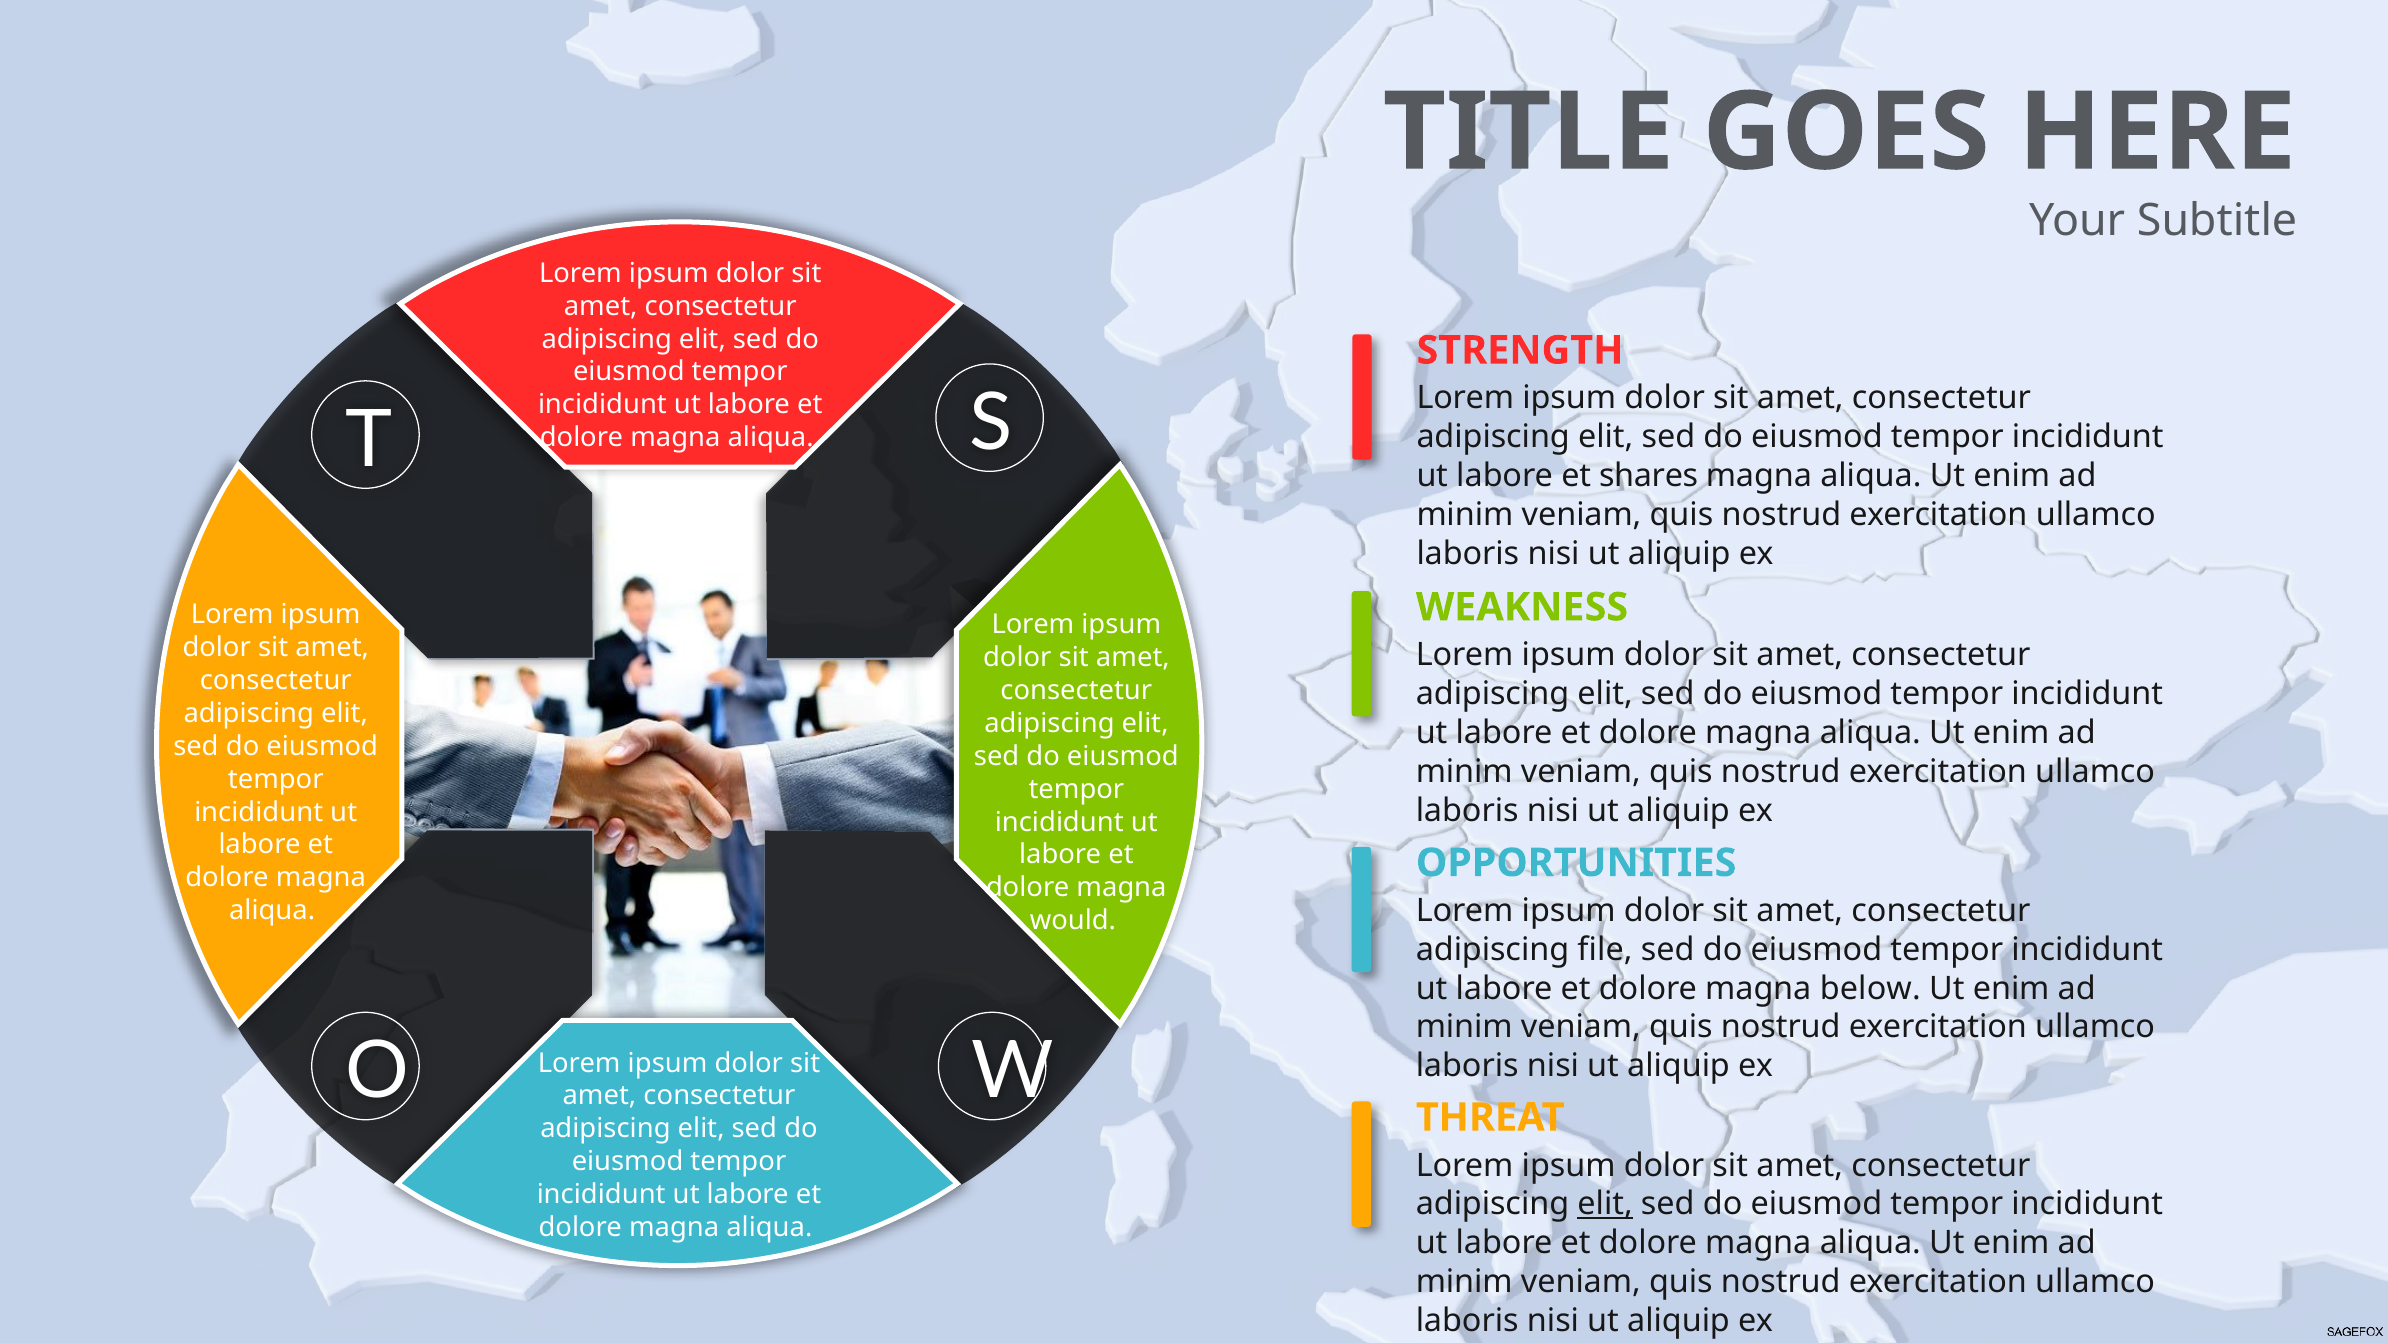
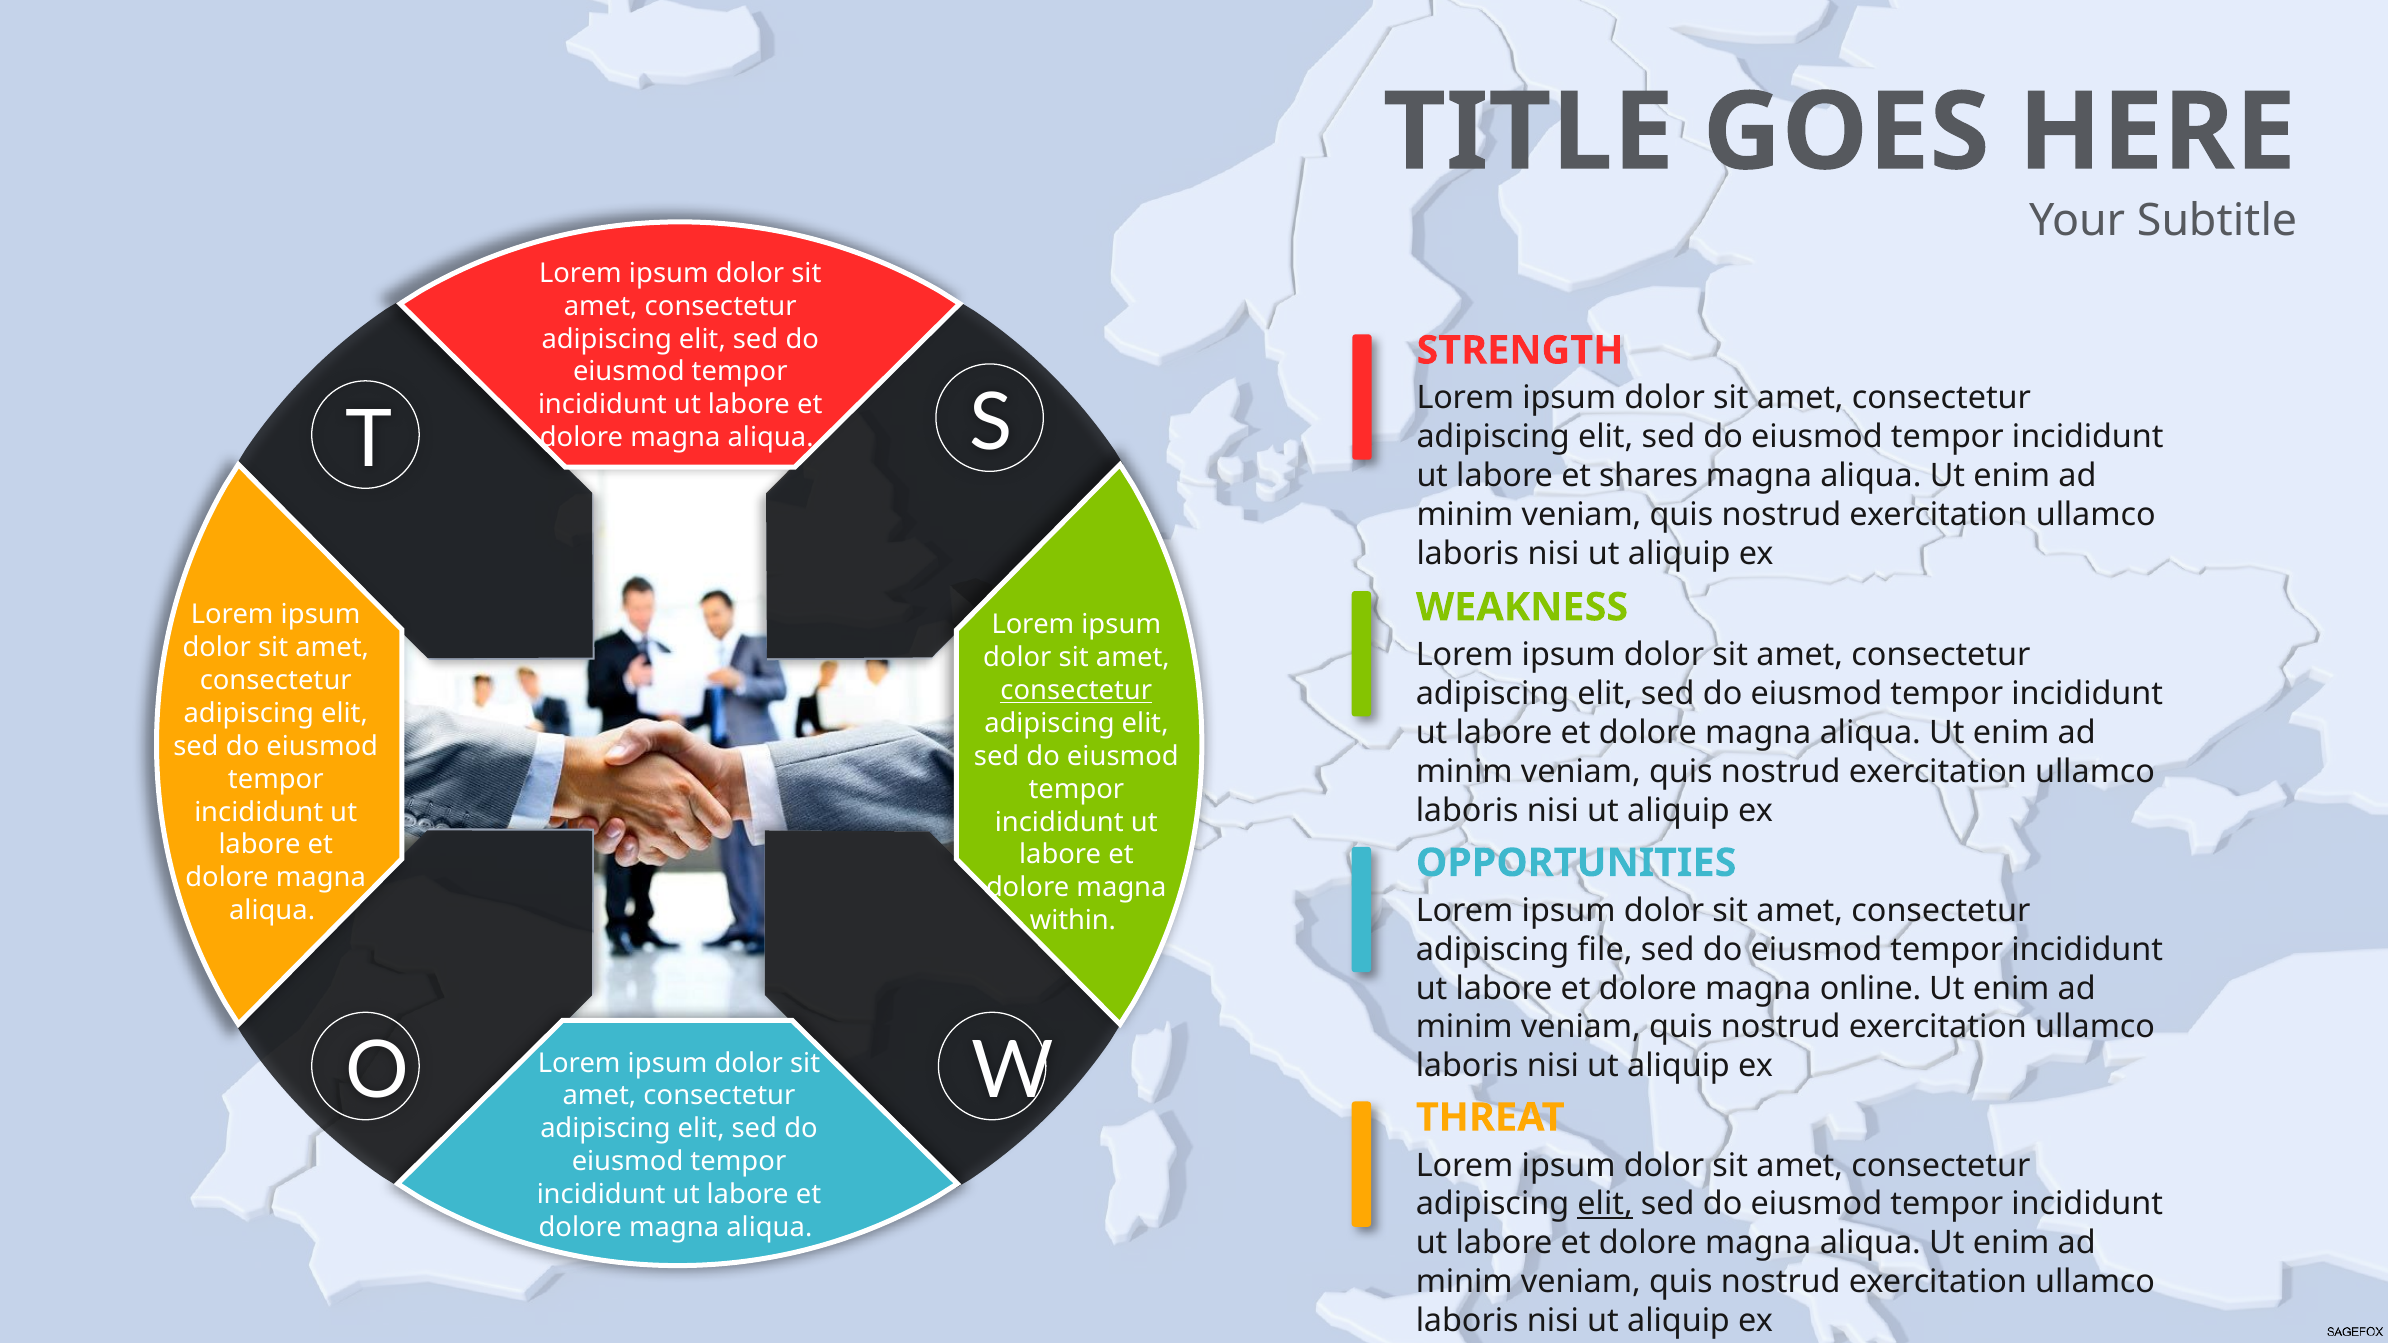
consectetur at (1076, 691) underline: none -> present
would: would -> within
below: below -> online
